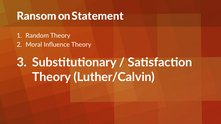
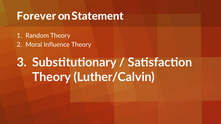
Ransom: Ransom -> Forever
